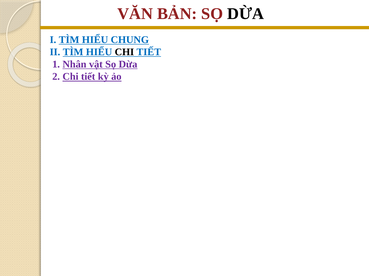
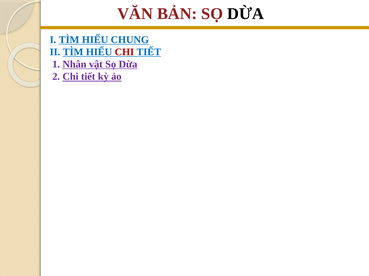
CHI at (124, 52) colour: black -> red
